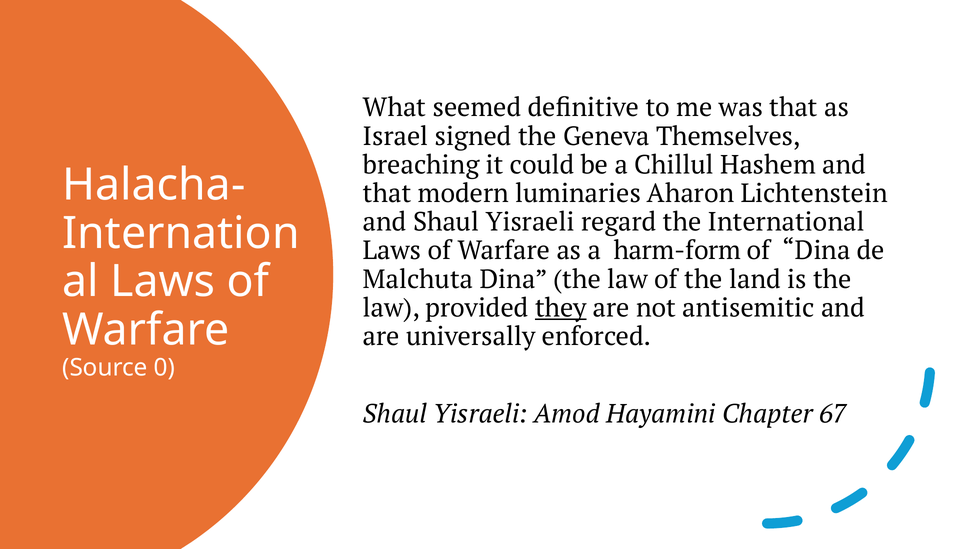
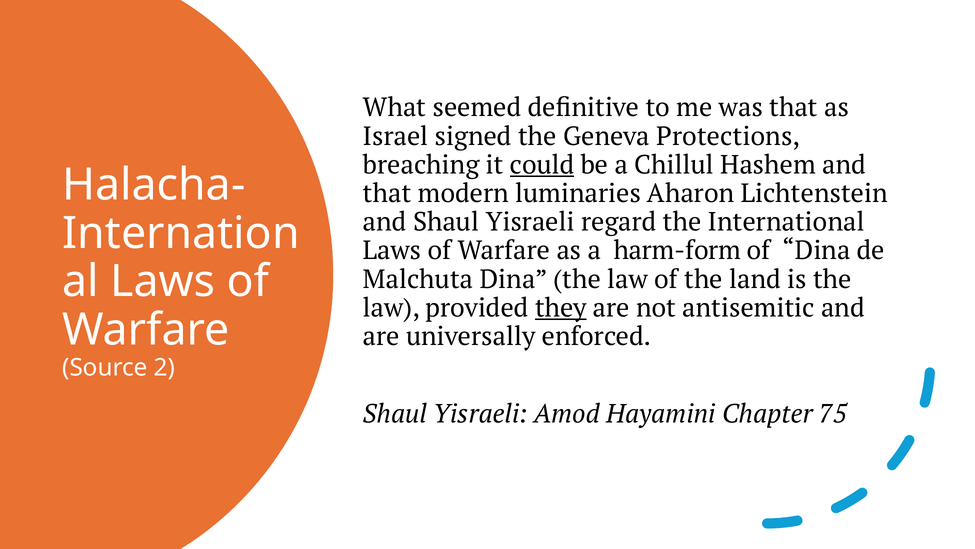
Themselves: Themselves -> Protections
could underline: none -> present
0: 0 -> 2
67: 67 -> 75
